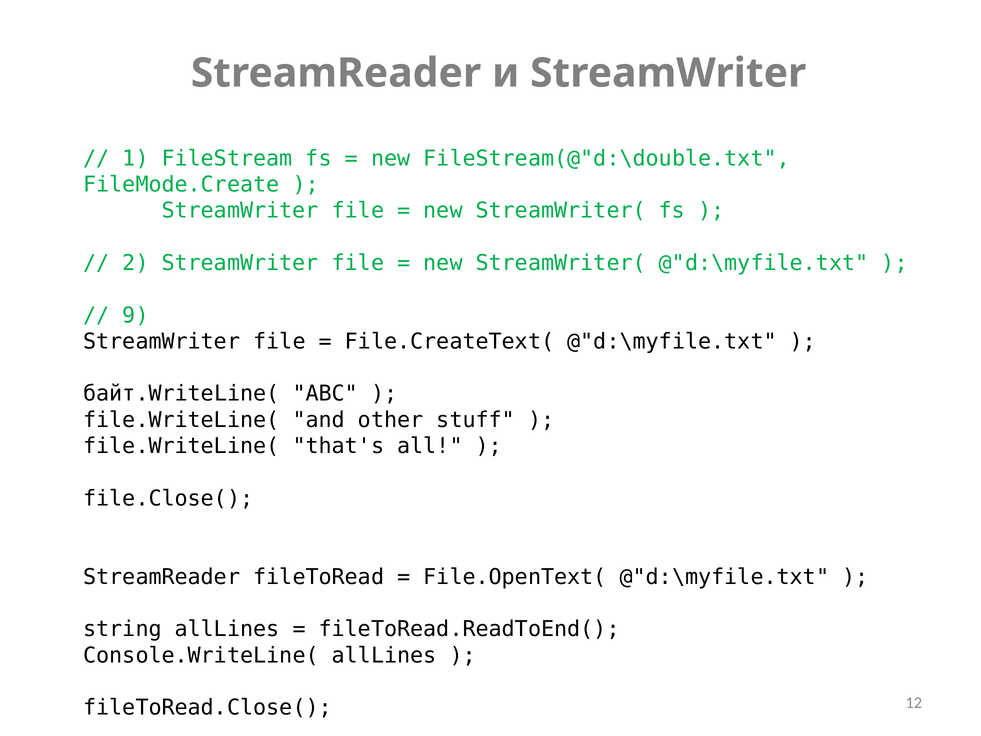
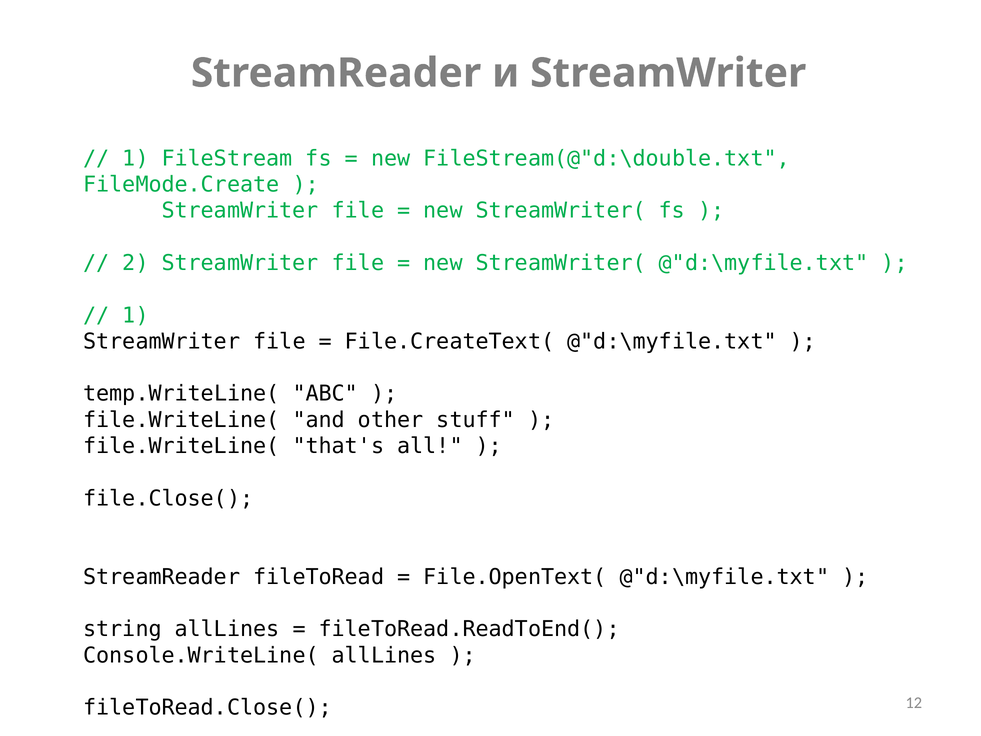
9 at (136, 315): 9 -> 1
байт.WriteLine(: байт.WriteLine( -> temp.WriteLine(
